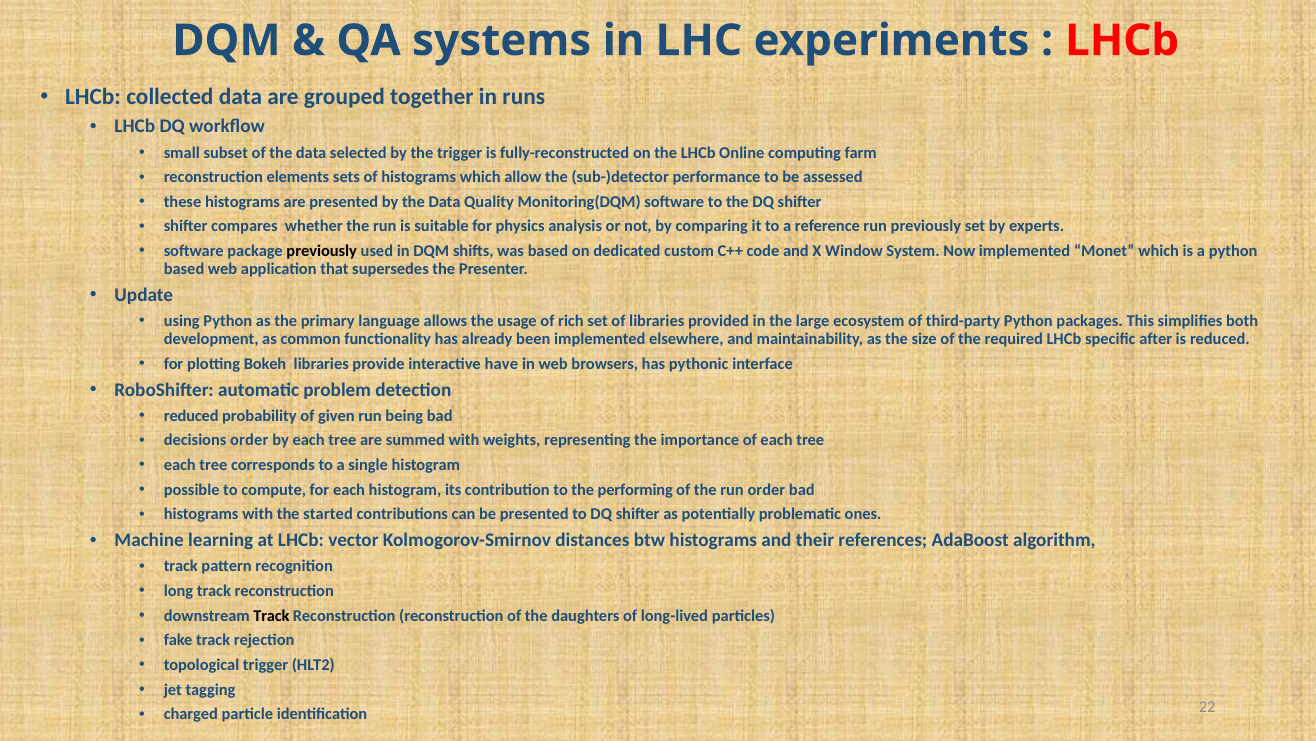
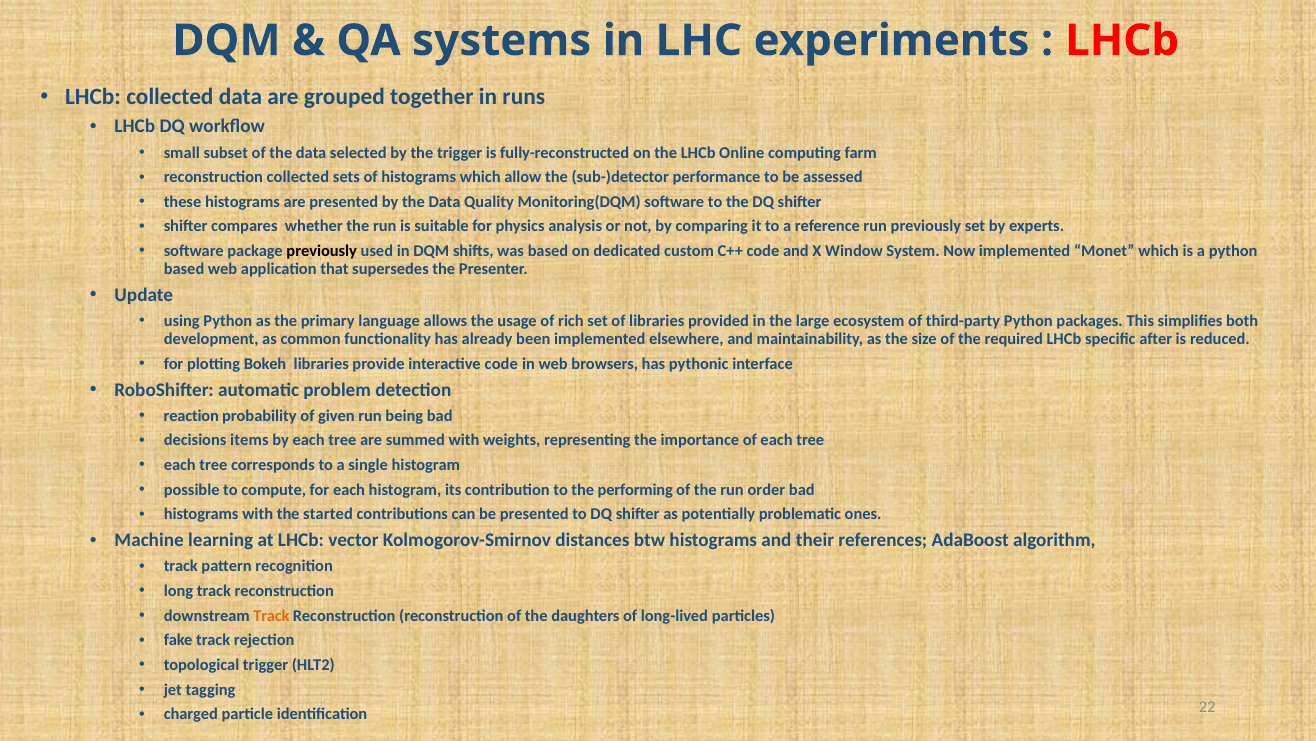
reconstruction elements: elements -> collected
interactive have: have -> code
reduced at (191, 415): reduced -> reaction
decisions order: order -> items
Track at (271, 615) colour: black -> orange
